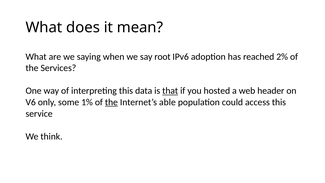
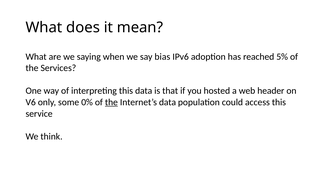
root: root -> bias
2%: 2% -> 5%
that underline: present -> none
1%: 1% -> 0%
Internet’s able: able -> data
